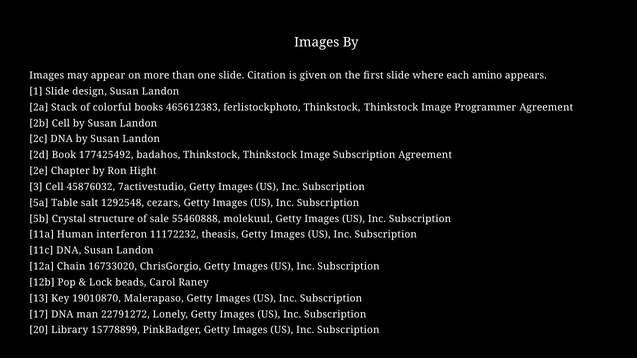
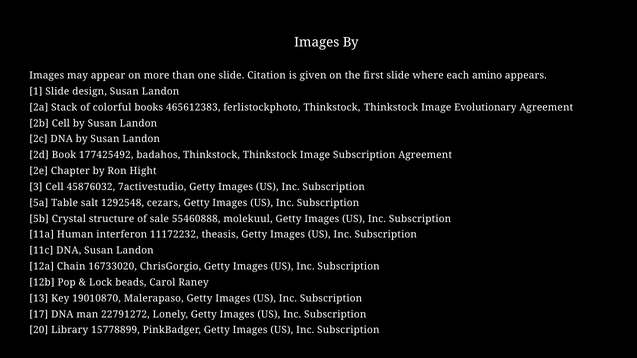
Programmer: Programmer -> Evolutionary
